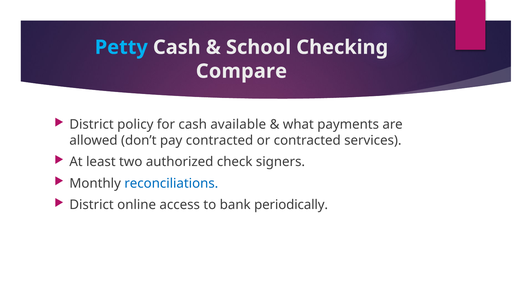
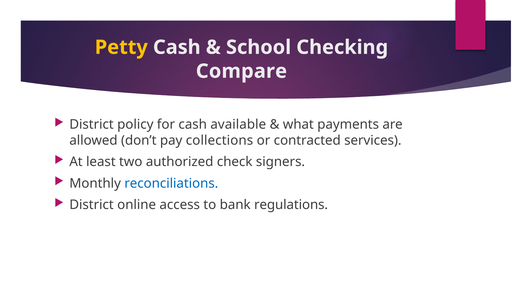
Petty colour: light blue -> yellow
pay contracted: contracted -> collections
periodically: periodically -> regulations
